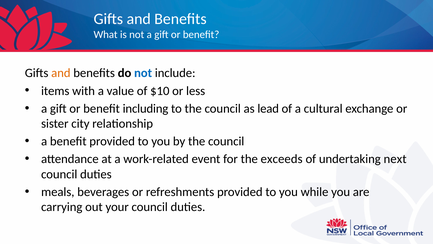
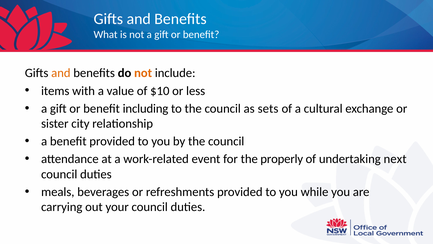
not at (143, 73) colour: blue -> orange
lead: lead -> sets
exceeds: exceeds -> properly
